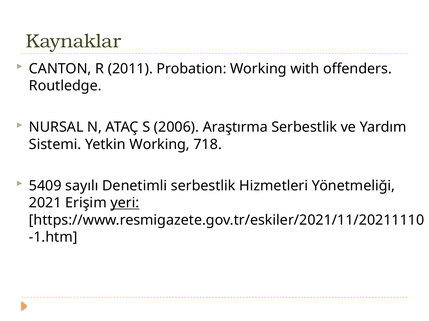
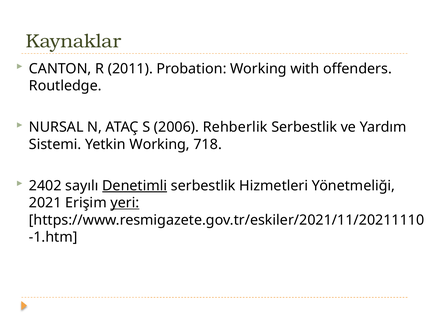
Araştırma: Araştırma -> Rehberlik
5409: 5409 -> 2402
Denetimli underline: none -> present
